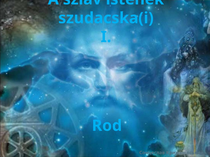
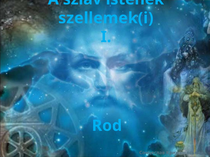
szudacska(i: szudacska(i -> szellemek(i
